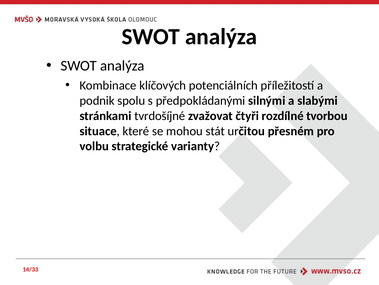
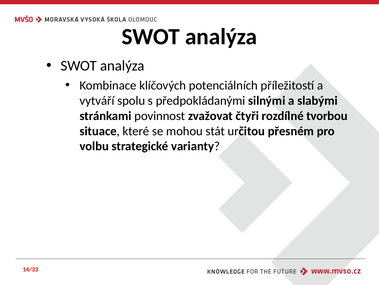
podnik: podnik -> vytváří
tvrdošíjné: tvrdošíjné -> povinnost
